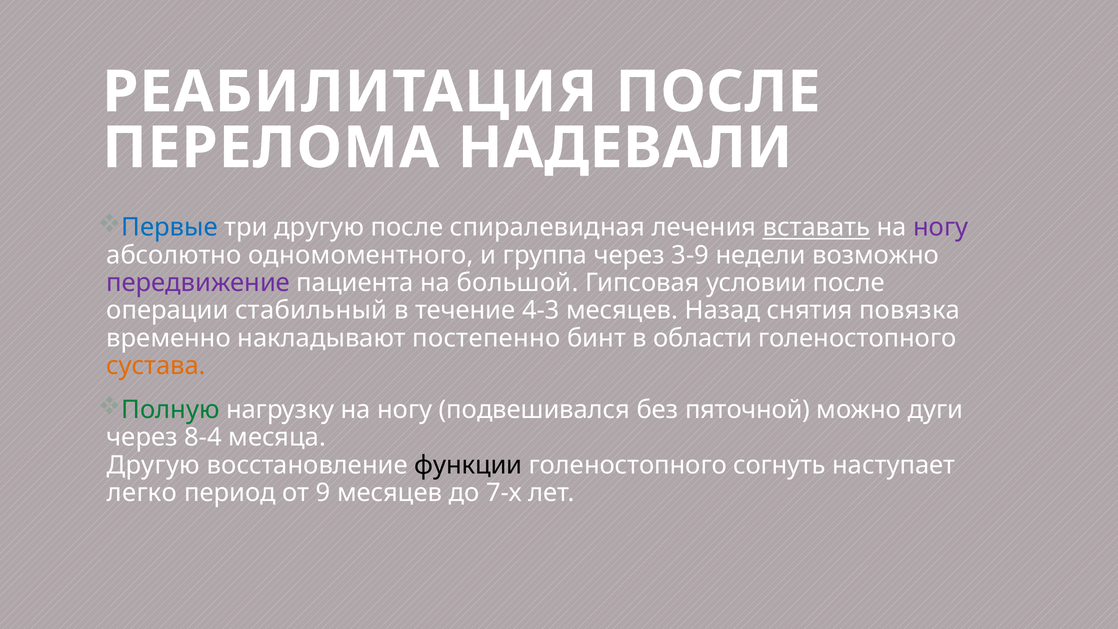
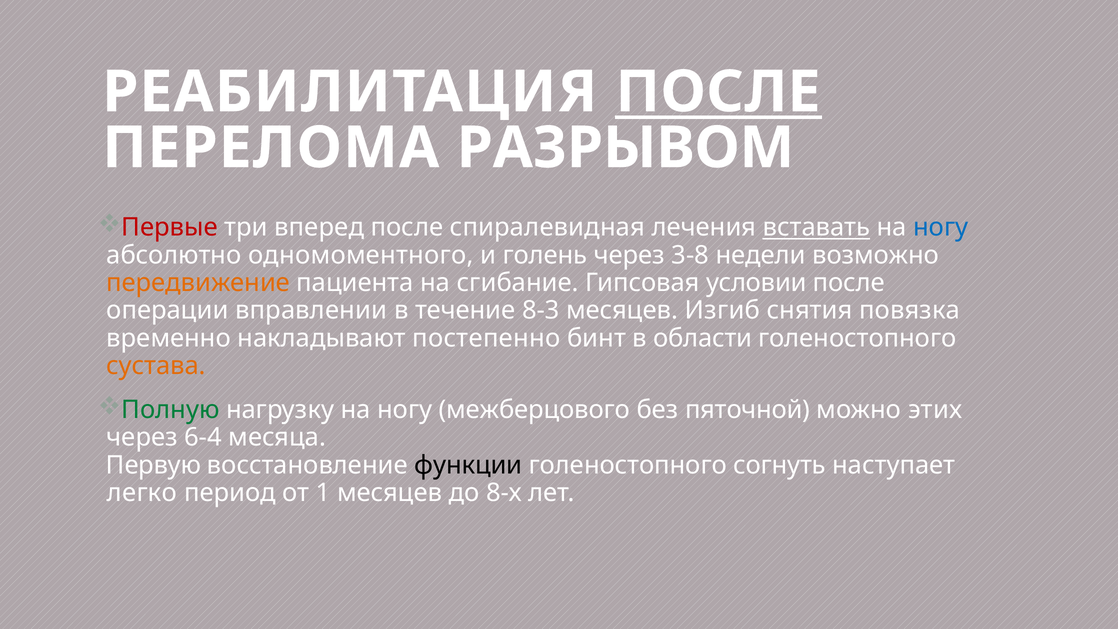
ПОСЛЕ at (718, 92) underline: none -> present
НАДЕВАЛИ: НАДЕВАЛИ -> РАЗРЫВОМ
Первые colour: blue -> red
три другую: другую -> вперед
ногу at (941, 227) colour: purple -> blue
группа: группа -> голень
3-9: 3-9 -> 3-8
передвижение colour: purple -> orange
большой: большой -> сгибание
стабильный: стабильный -> вправлении
4-3: 4-3 -> 8-3
Назад: Назад -> Изгиб
подвешивался: подвешивался -> межберцового
дуги: дуги -> этих
8-4: 8-4 -> 6-4
Другую at (153, 465): Другую -> Первую
9: 9 -> 1
7-х: 7-х -> 8-х
